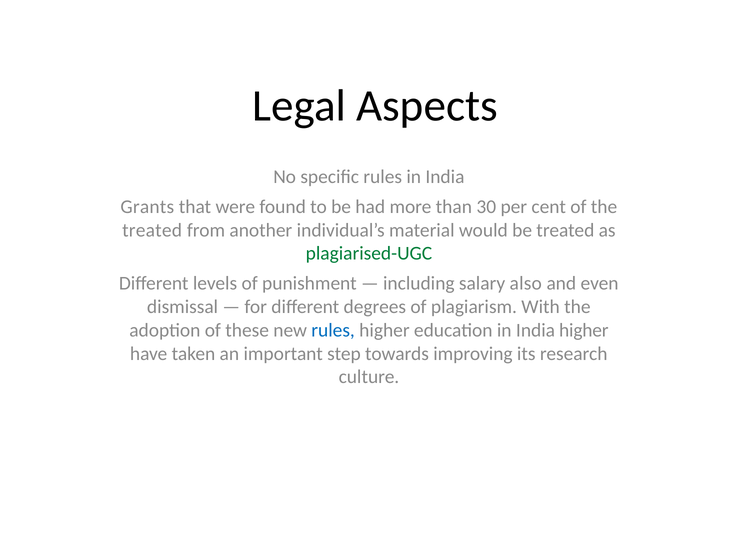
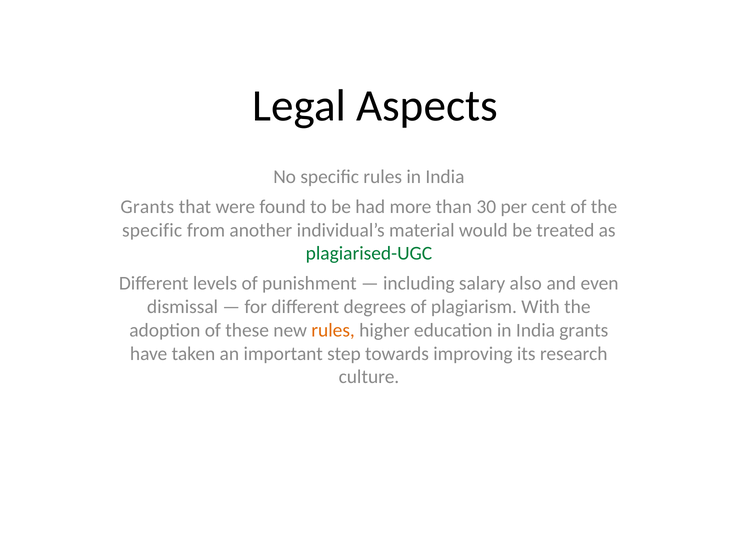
treated at (152, 230): treated -> specific
rules at (333, 330) colour: blue -> orange
education in India higher: higher -> grants
